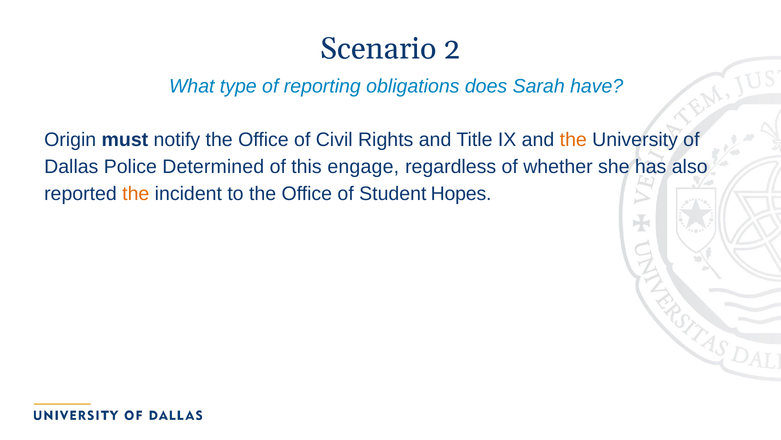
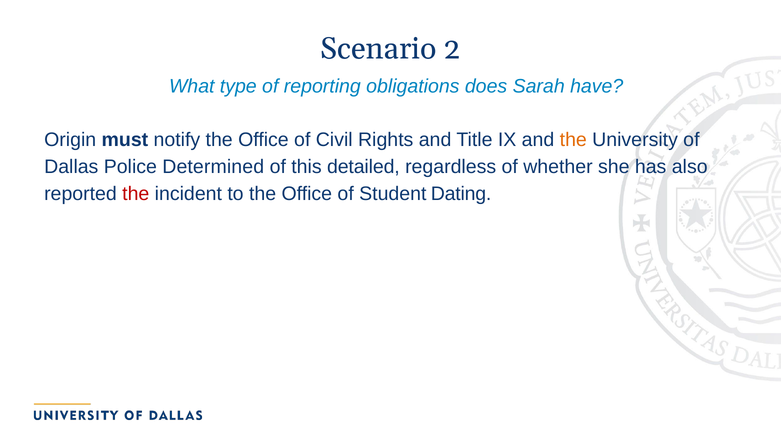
engage: engage -> detailed
the at (136, 193) colour: orange -> red
Hopes: Hopes -> Dating
